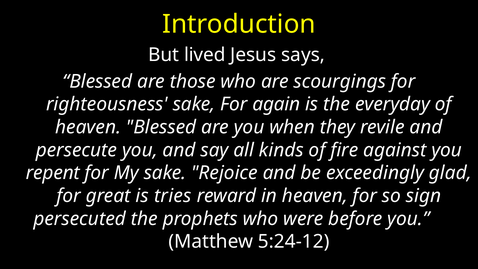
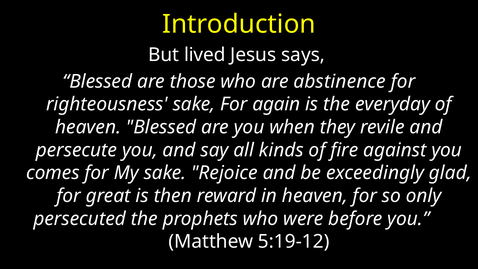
scourgings: scourgings -> abstinence
repent: repent -> comes
tries: tries -> then
sign: sign -> only
5:24-12: 5:24-12 -> 5:19-12
